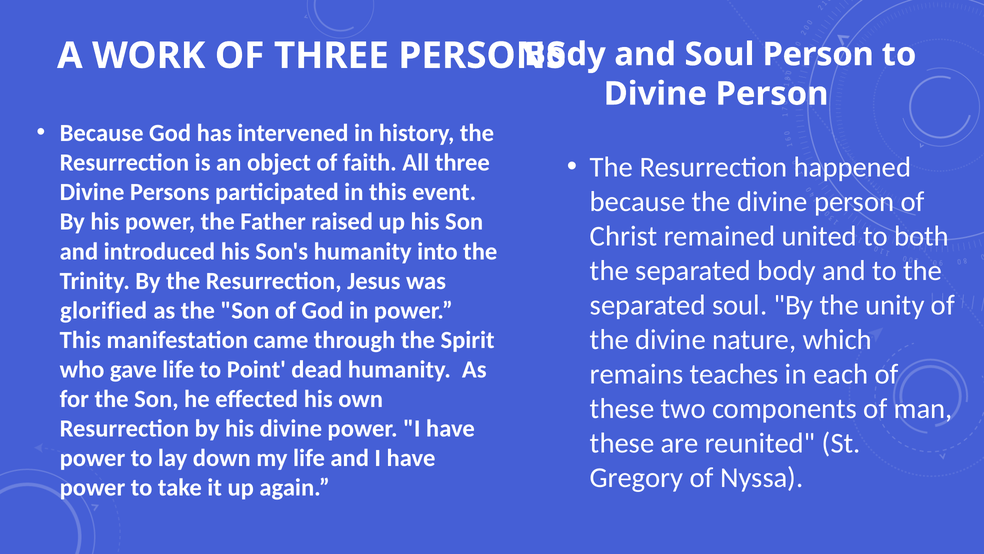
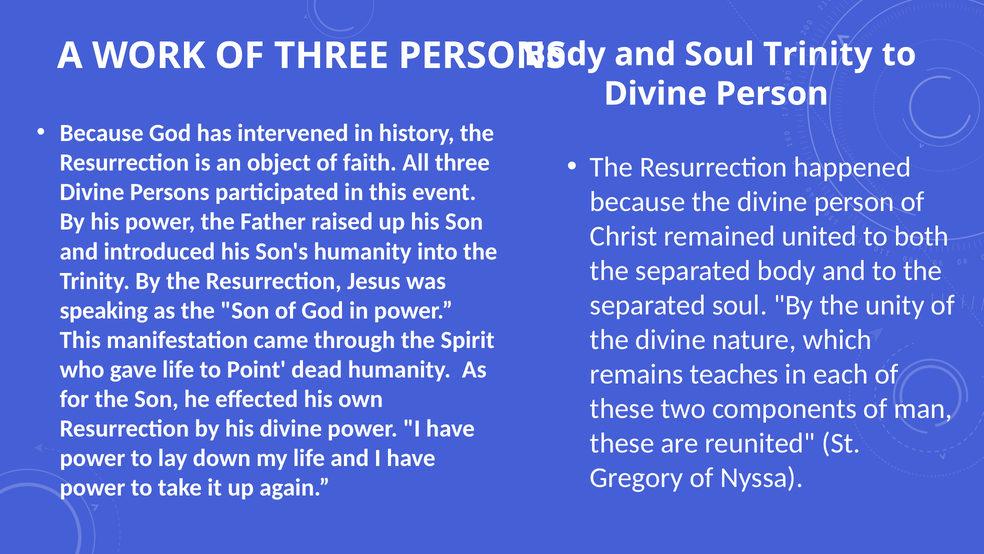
Soul Person: Person -> Trinity
glorified: glorified -> speaking
